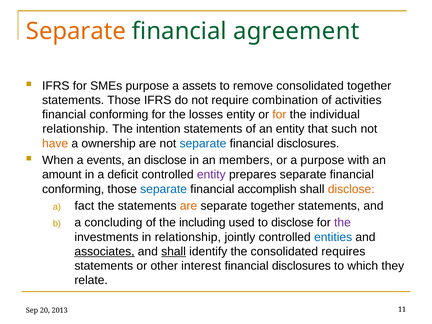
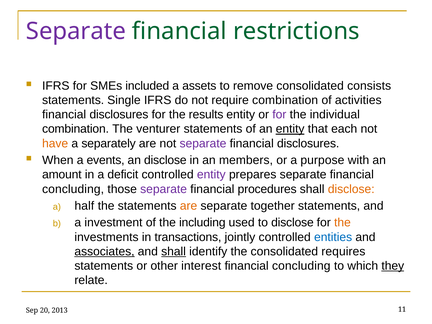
Separate at (76, 31) colour: orange -> purple
agreement: agreement -> restrictions
SMEs purpose: purpose -> included
consolidated together: together -> consists
statements Those: Those -> Single
conforming at (119, 115): conforming -> disclosures
losses: losses -> results
for at (279, 115) colour: orange -> purple
relationship at (75, 129): relationship -> combination
intention: intention -> venturer
entity at (290, 129) underline: none -> present
such: such -> each
ownership: ownership -> separately
separate at (203, 143) colour: blue -> purple
conforming at (73, 189): conforming -> concluding
separate at (164, 189) colour: blue -> purple
accomplish: accomplish -> procedures
fact: fact -> half
concluding: concluding -> investment
the at (342, 223) colour: purple -> orange
in relationship: relationship -> transactions
disclosures at (301, 266): disclosures -> concluding
they underline: none -> present
